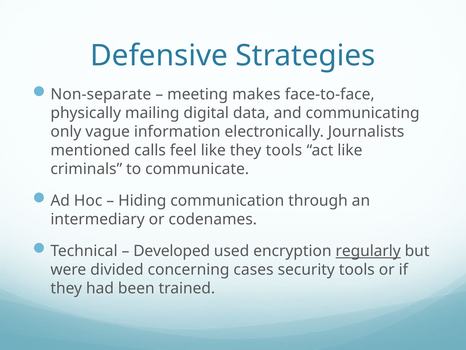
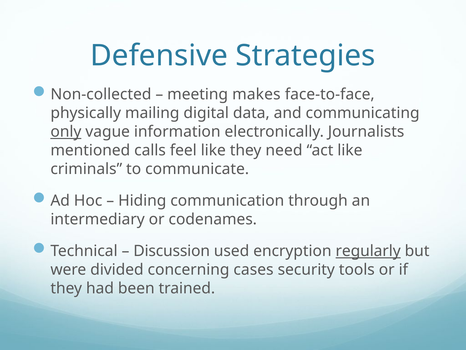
Non-separate: Non-separate -> Non-collected
only underline: none -> present
they tools: tools -> need
Developed: Developed -> Discussion
